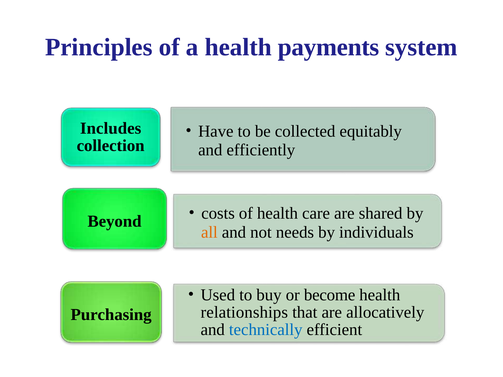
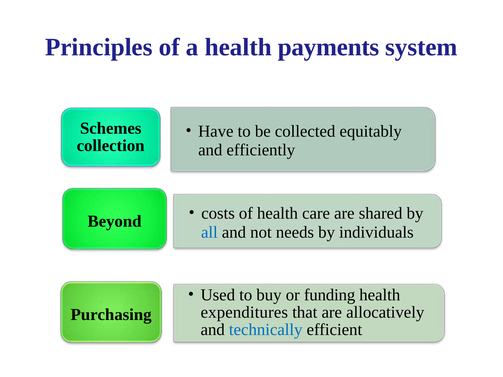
Includes: Includes -> Schemes
all colour: orange -> blue
become: become -> funding
relationships: relationships -> expenditures
